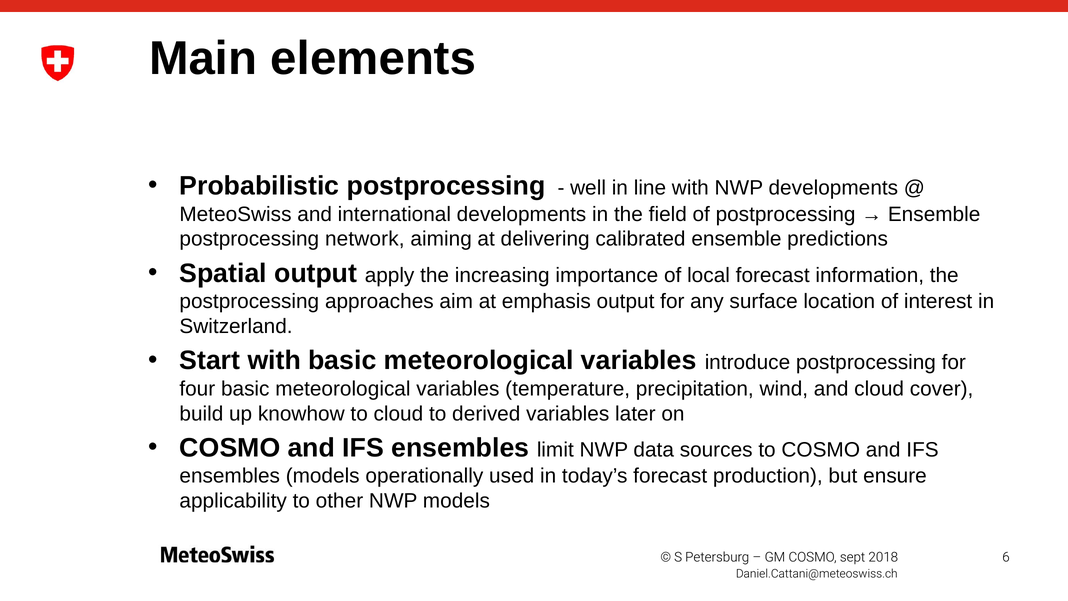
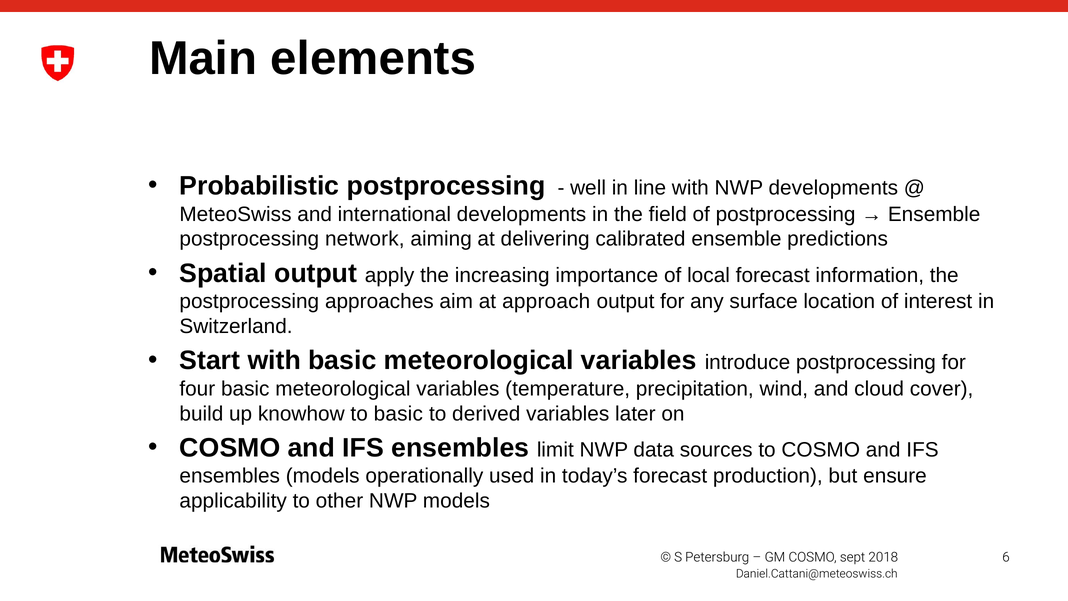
emphasis: emphasis -> approach
to cloud: cloud -> basic
